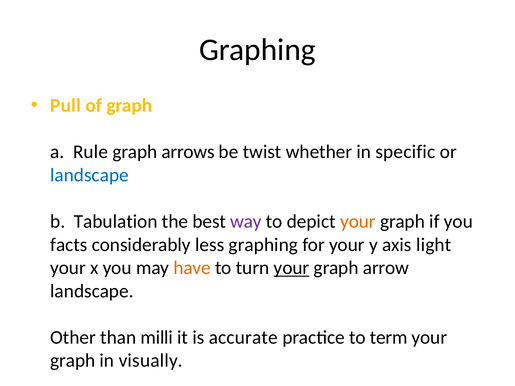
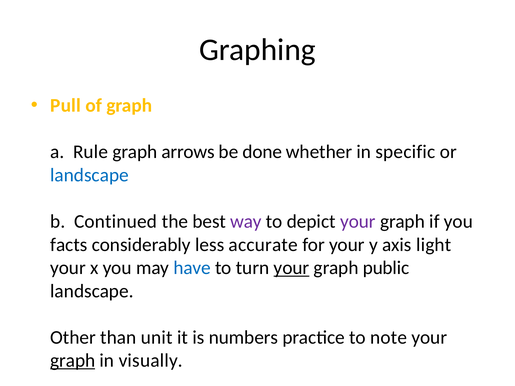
twist: twist -> done
Tabulation: Tabulation -> Continued
your at (358, 222) colour: orange -> purple
less graphing: graphing -> accurate
have colour: orange -> blue
arrow: arrow -> public
milli: milli -> unit
accurate: accurate -> numbers
term: term -> note
graph at (73, 361) underline: none -> present
